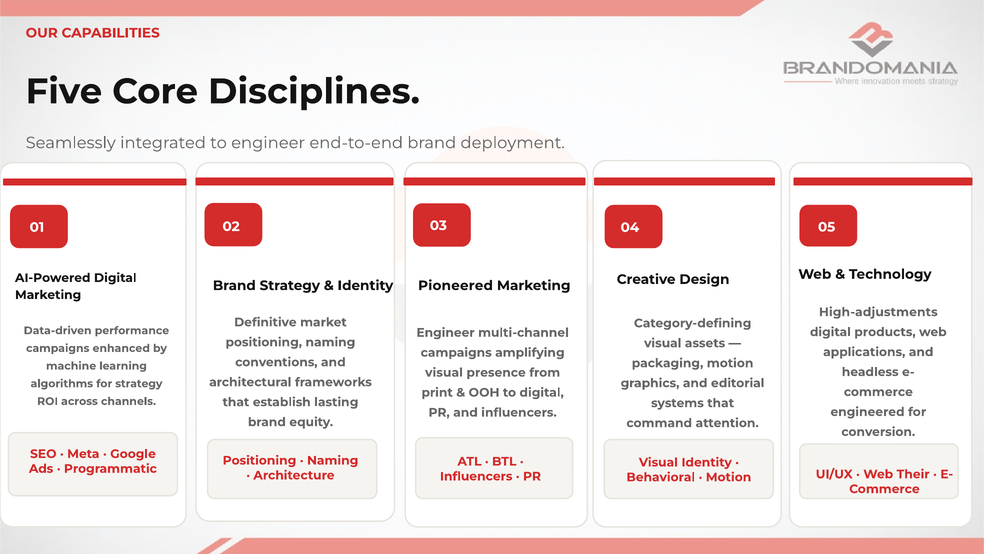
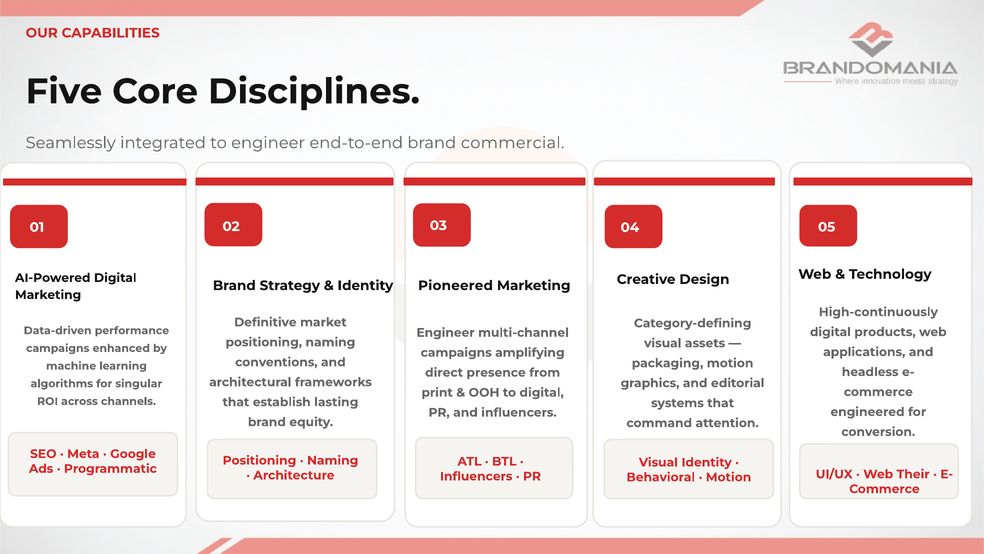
deployment: deployment -> commercial
High-adjustments: High-adjustments -> High-continuously
visual at (444, 372): visual -> direct
for strategy: strategy -> singular
